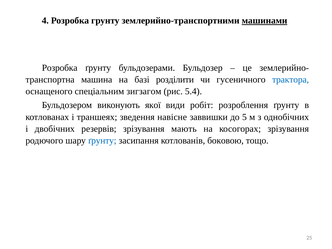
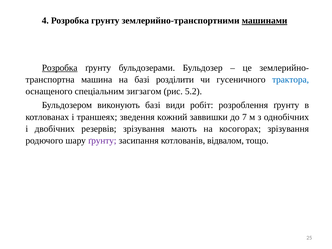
Розробка at (60, 68) underline: none -> present
5.4: 5.4 -> 5.2
виконують якої: якої -> базі
навісне: навісне -> кожний
5: 5 -> 7
ґрунту at (102, 141) colour: blue -> purple
боковою: боковою -> відвалом
